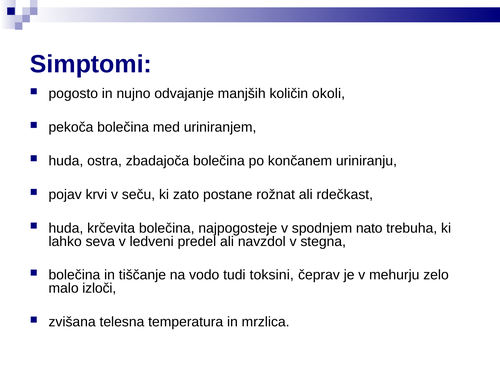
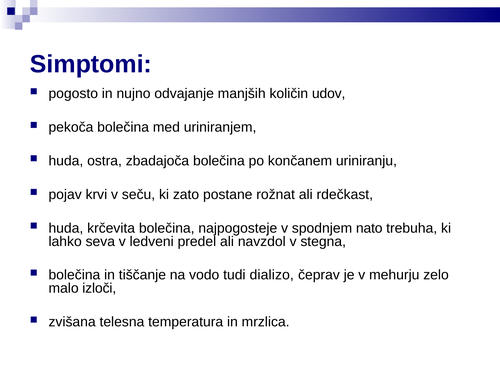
okoli: okoli -> udov
toksini: toksini -> dializo
